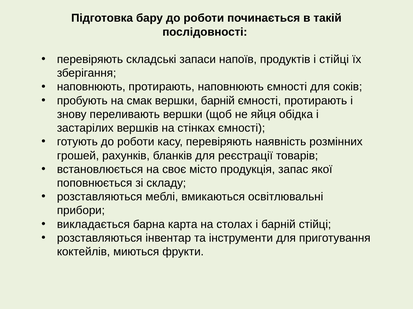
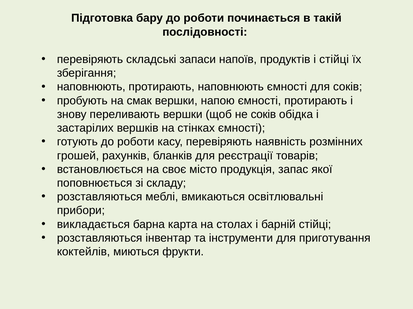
вершки барній: барній -> напою
не яйця: яйця -> соків
